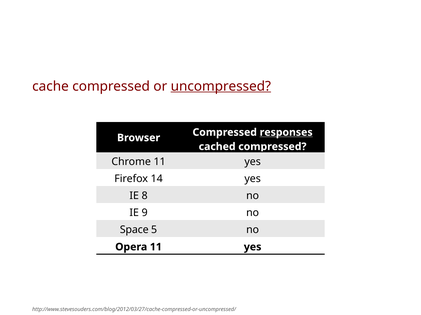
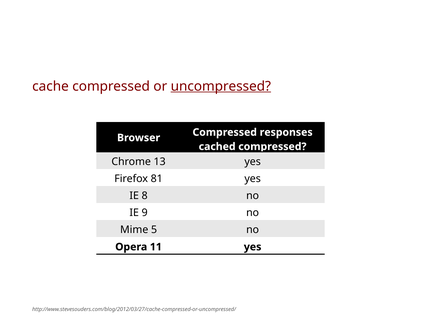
responses underline: present -> none
Chrome 11: 11 -> 13
14: 14 -> 81
Space: Space -> Mime
